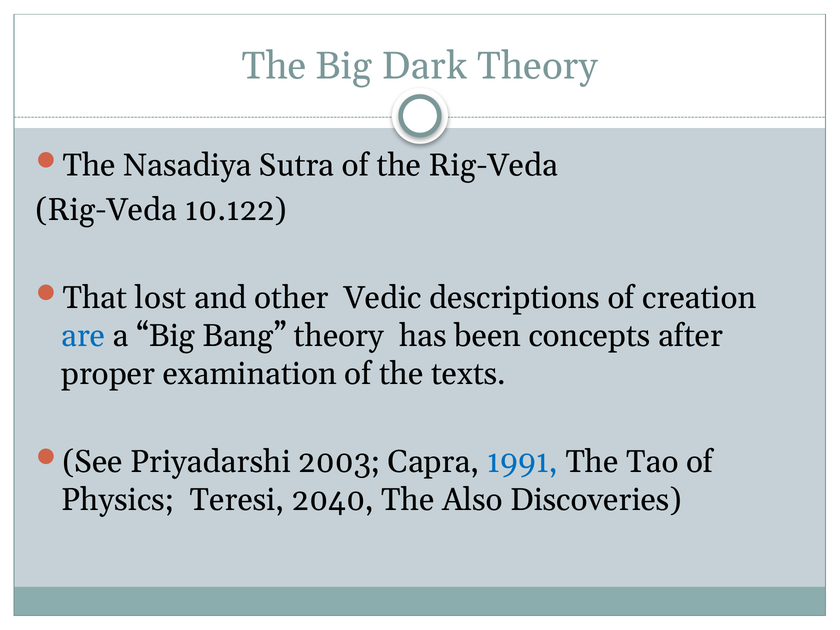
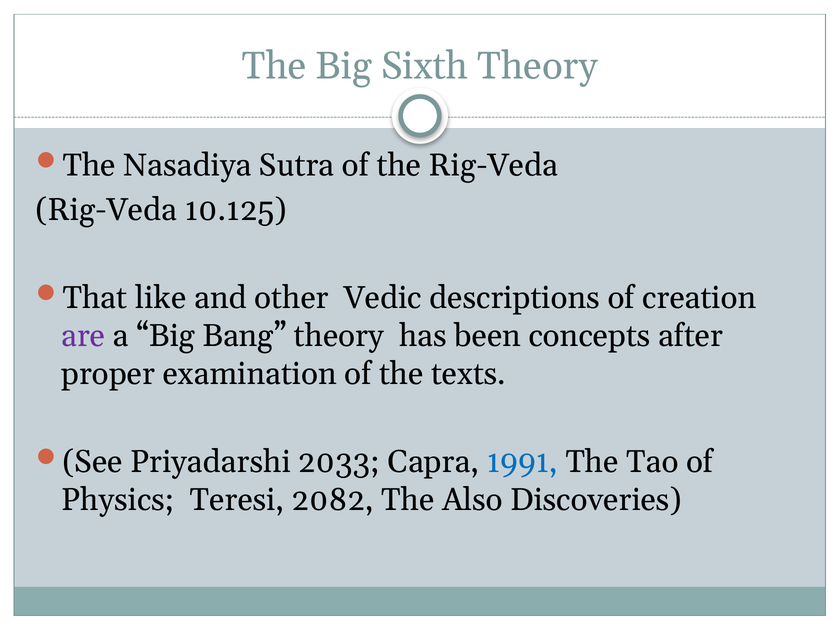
Dark: Dark -> Sixth
10.122: 10.122 -> 10.125
lost: lost -> like
are colour: blue -> purple
2003: 2003 -> 2033
2040: 2040 -> 2082
